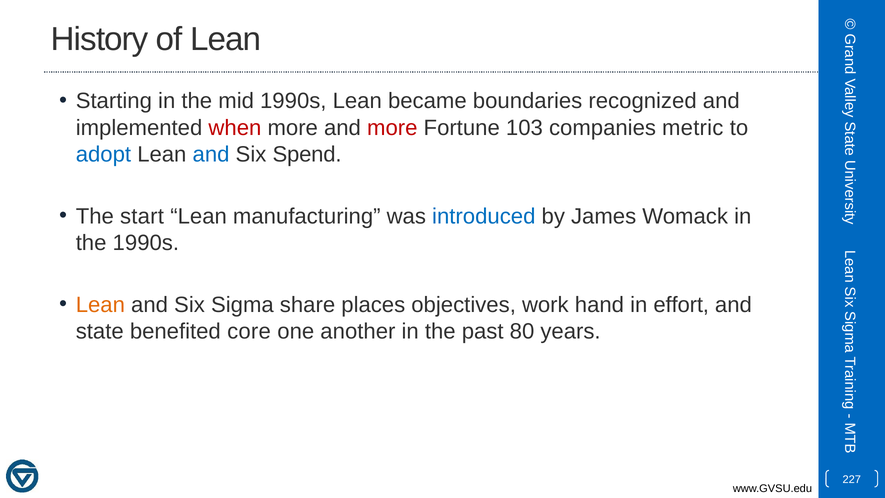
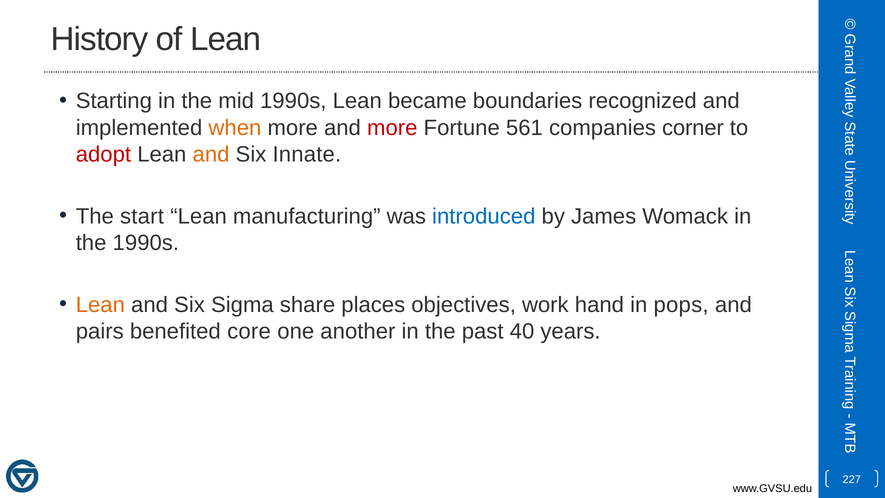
when colour: red -> orange
103: 103 -> 561
metric: metric -> corner
adopt colour: blue -> red
and at (211, 154) colour: blue -> orange
Spend: Spend -> Innate
effort: effort -> pops
state: state -> pairs
80: 80 -> 40
